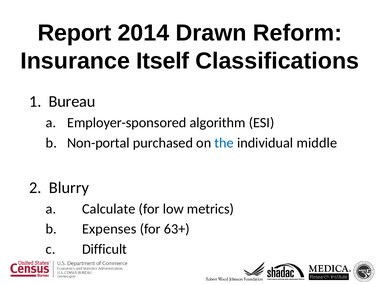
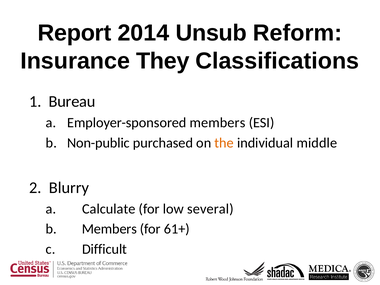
Drawn: Drawn -> Unsub
Itself: Itself -> They
Employer-sponsored algorithm: algorithm -> members
Non-portal: Non-portal -> Non-public
the colour: blue -> orange
metrics: metrics -> several
b Expenses: Expenses -> Members
63+: 63+ -> 61+
